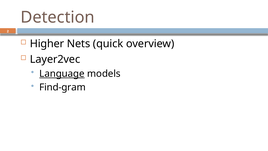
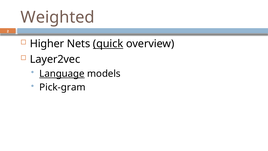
Detection: Detection -> Weighted
quick underline: none -> present
Find-gram: Find-gram -> Pick-gram
